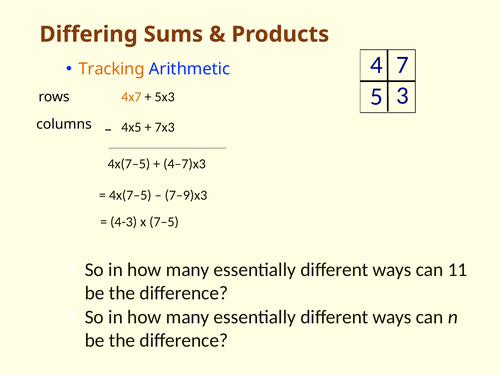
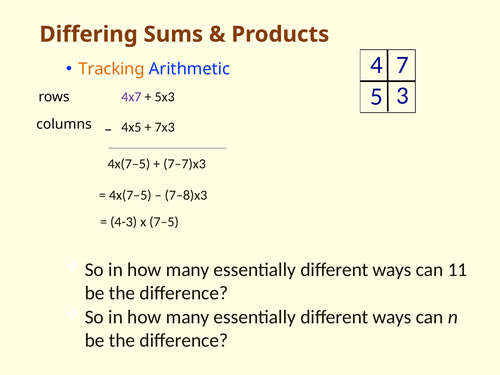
4x7 colour: orange -> purple
4–7)x3: 4–7)x3 -> 7–7)x3
7–9)x3: 7–9)x3 -> 7–8)x3
